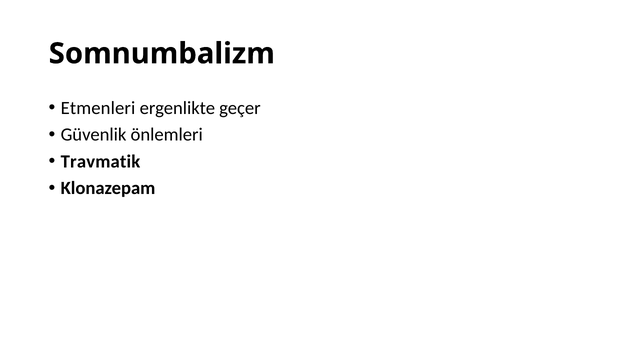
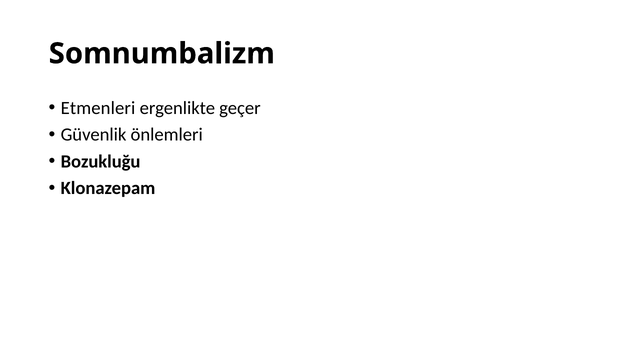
Travmatik: Travmatik -> Bozukluğu
